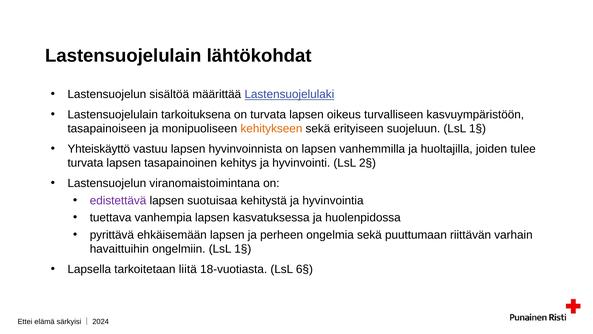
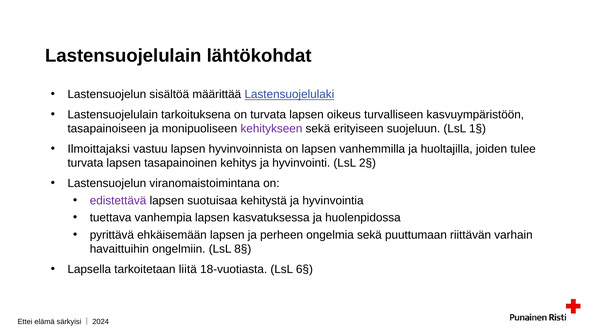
kehitykseen colour: orange -> purple
Yhteiskäyttö: Yhteiskäyttö -> Ilmoittajaksi
ongelmiin LsL 1§: 1§ -> 8§
